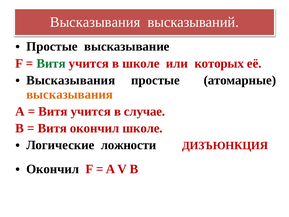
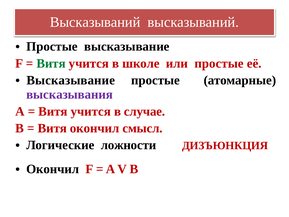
Высказывания at (95, 22): Высказывания -> Высказываний
или которых: которых -> простые
Высказывания at (71, 80): Высказывания -> Высказывание
высказывания at (70, 94) colour: orange -> purple
окончил школе: школе -> смысл
